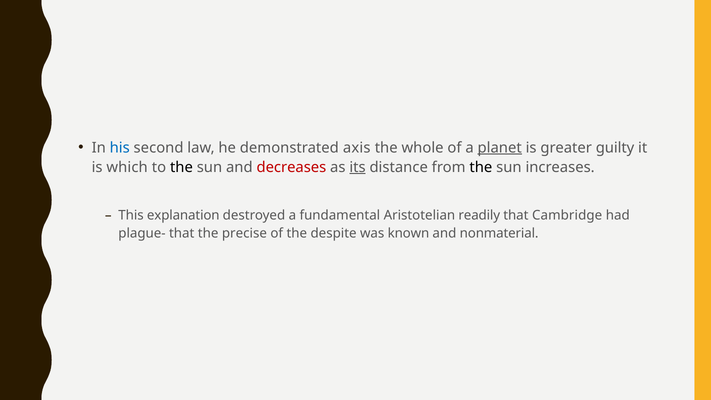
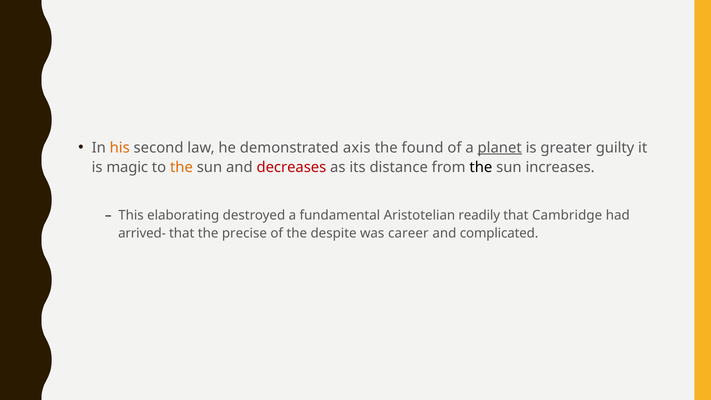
his colour: blue -> orange
whole: whole -> found
which: which -> magic
the at (181, 167) colour: black -> orange
its underline: present -> none
explanation: explanation -> elaborating
plague-: plague- -> arrived-
known: known -> career
nonmaterial: nonmaterial -> complicated
